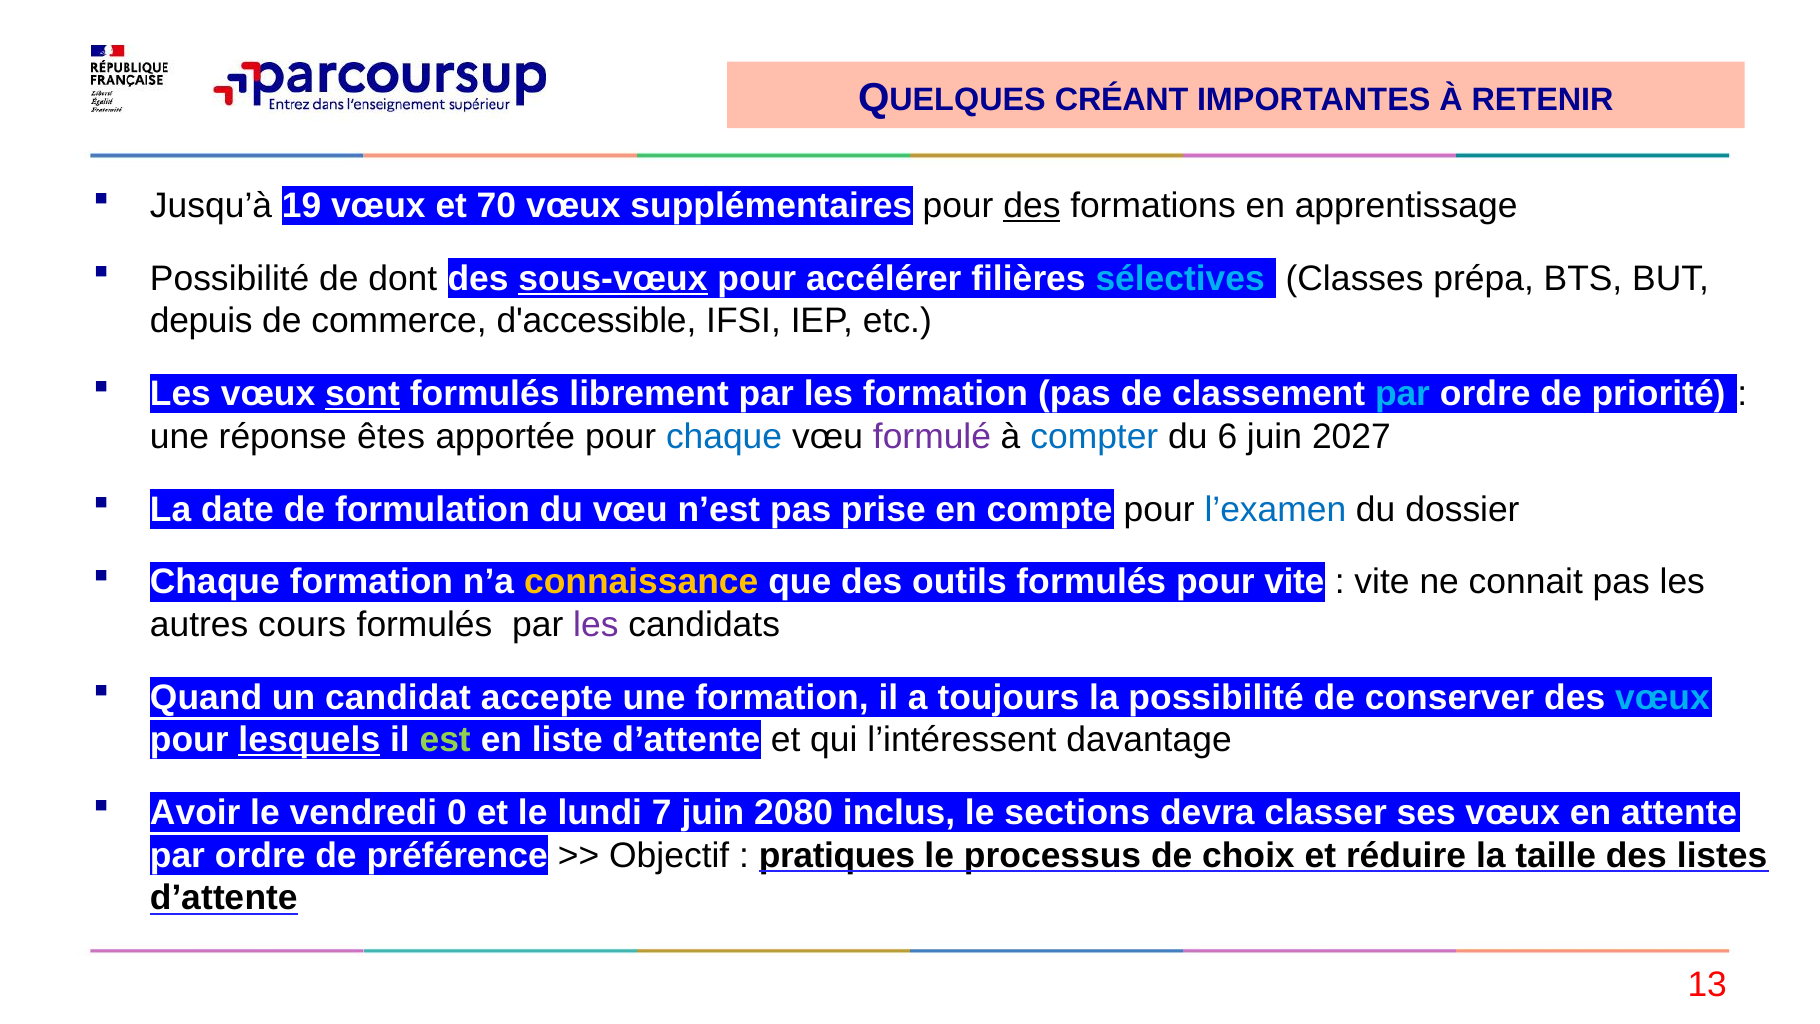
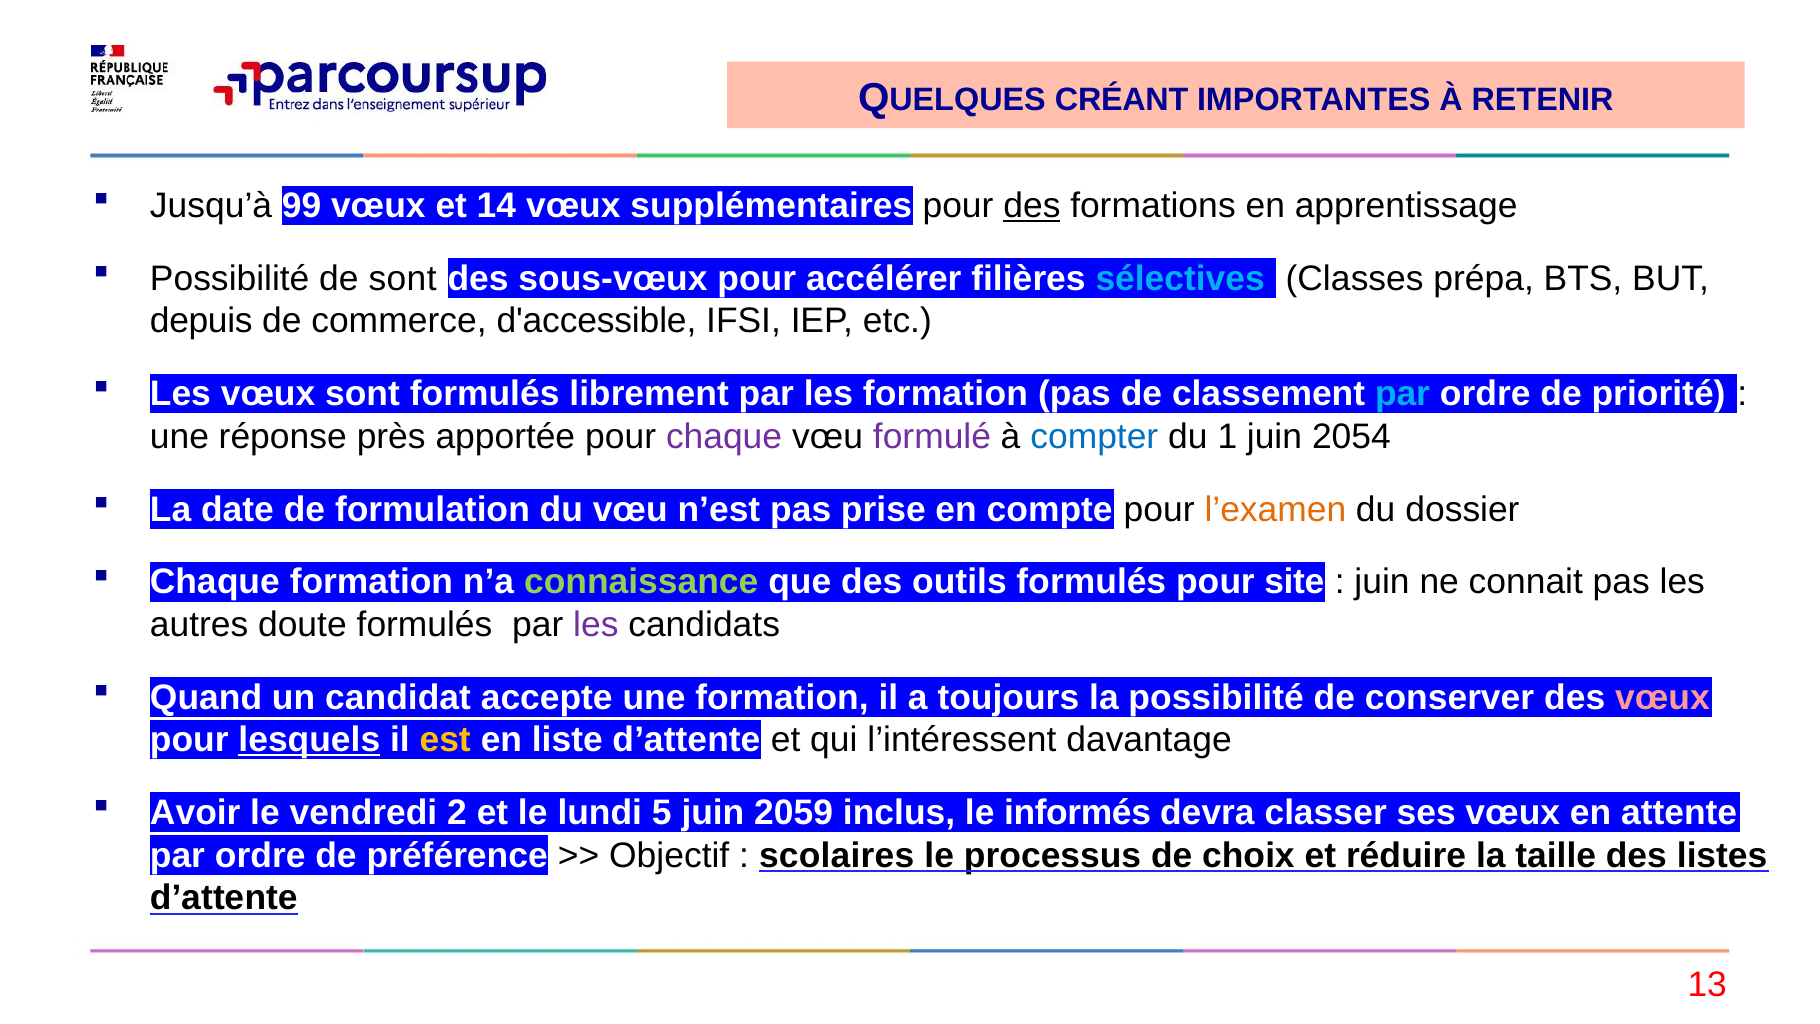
19: 19 -> 99
70: 70 -> 14
de dont: dont -> sont
sous-vœux underline: present -> none
sont at (363, 394) underline: present -> none
êtes: êtes -> près
chaque at (724, 437) colour: blue -> purple
6: 6 -> 1
2027: 2027 -> 2054
l’examen colour: blue -> orange
connaissance colour: yellow -> light green
pour vite: vite -> site
vite at (1382, 582): vite -> juin
cours: cours -> doute
vœux at (1662, 697) colour: light blue -> pink
est colour: light green -> yellow
0: 0 -> 2
7: 7 -> 5
2080: 2080 -> 2059
sections: sections -> informés
pratiques: pratiques -> scolaires
